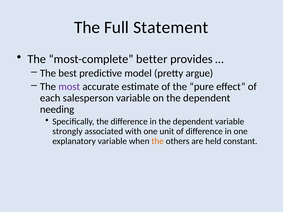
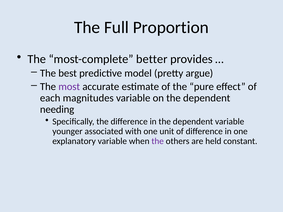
Statement: Statement -> Proportion
salesperson: salesperson -> magnitudes
strongly: strongly -> younger
the at (158, 141) colour: orange -> purple
